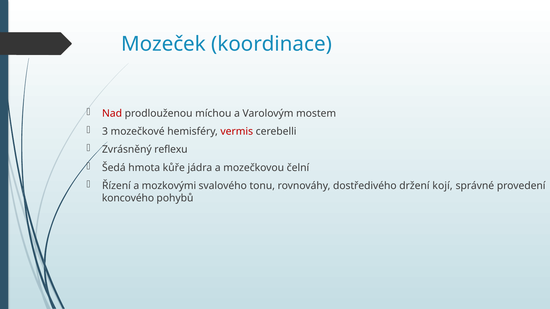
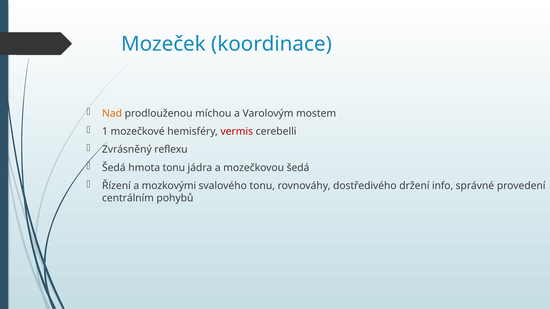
Nad colour: red -> orange
3: 3 -> 1
hmota kůře: kůře -> tonu
mozečkovou čelní: čelní -> šedá
kojí: kojí -> info
koncového: koncového -> centrálním
